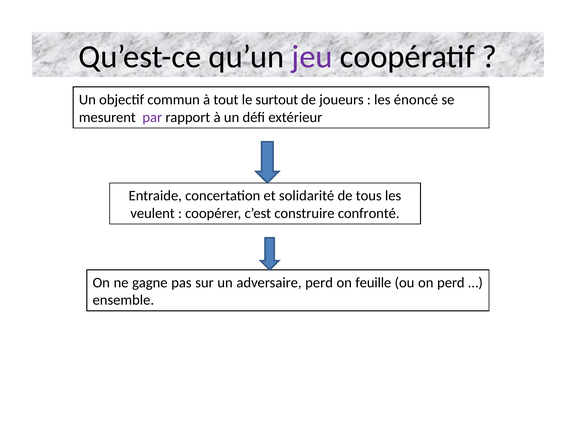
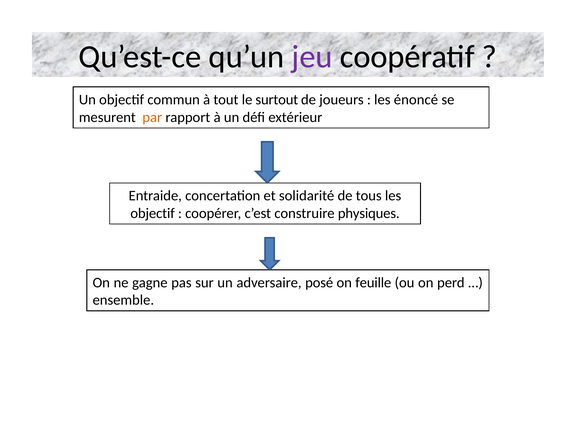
par colour: purple -> orange
veulent at (153, 213): veulent -> objectif
confronté: confronté -> physiques
adversaire perd: perd -> posé
